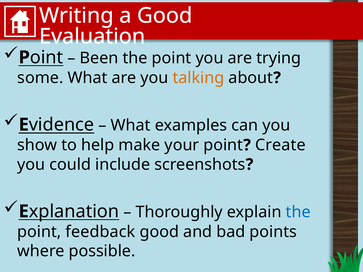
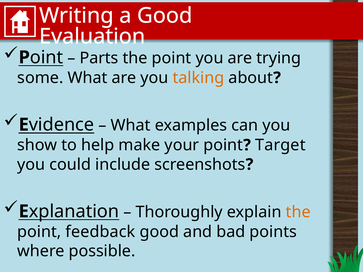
Been: Been -> Parts
Create: Create -> Target
the at (298, 212) colour: blue -> orange
